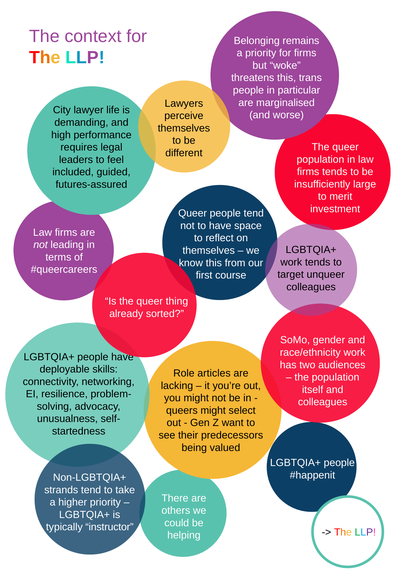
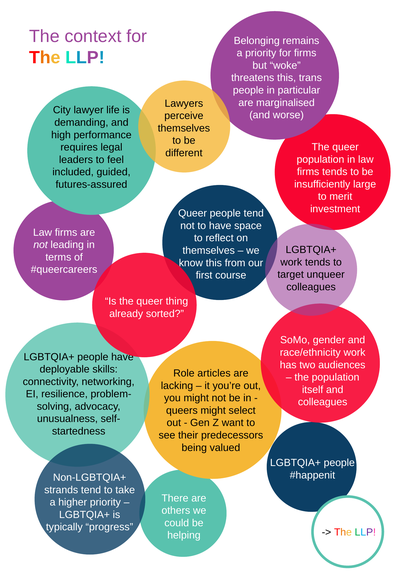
instructor: instructor -> progress
